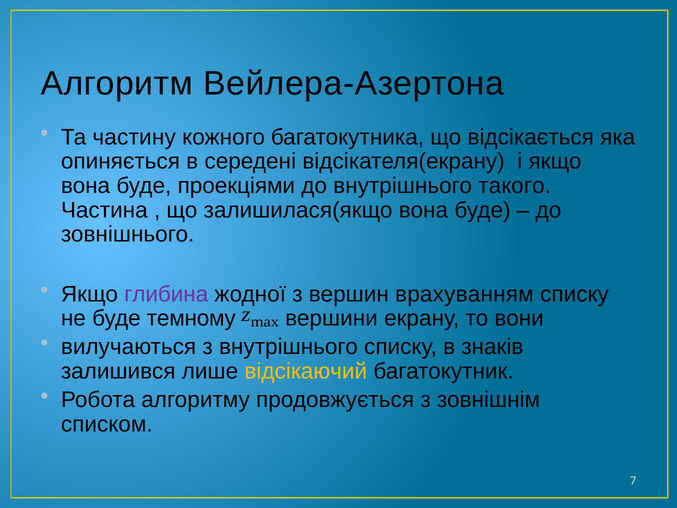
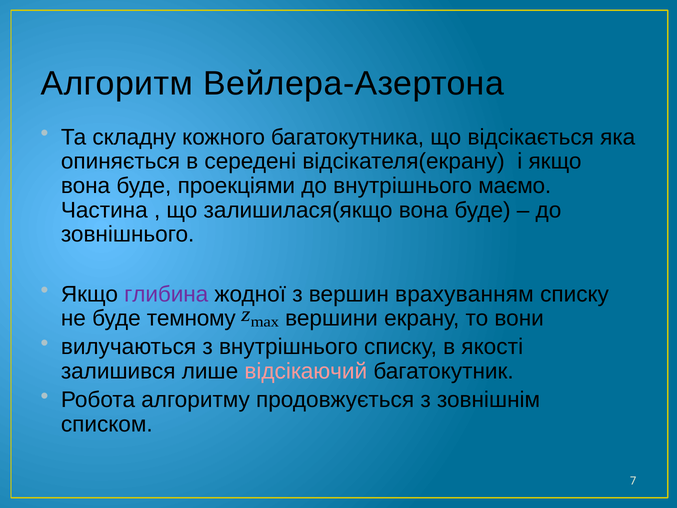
частину: частину -> складну
такого: такого -> маємо
знаків: знаків -> якості
відсікаючий colour: yellow -> pink
